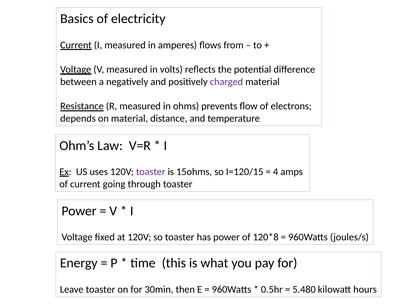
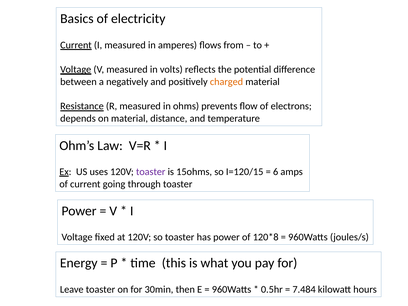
charged colour: purple -> orange
4: 4 -> 6
5.480: 5.480 -> 7.484
